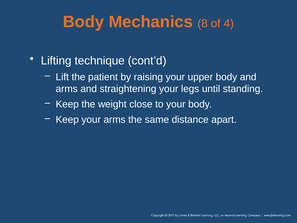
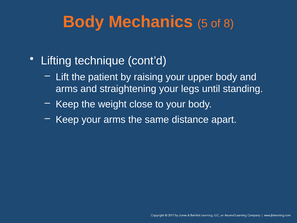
8: 8 -> 5
4: 4 -> 8
